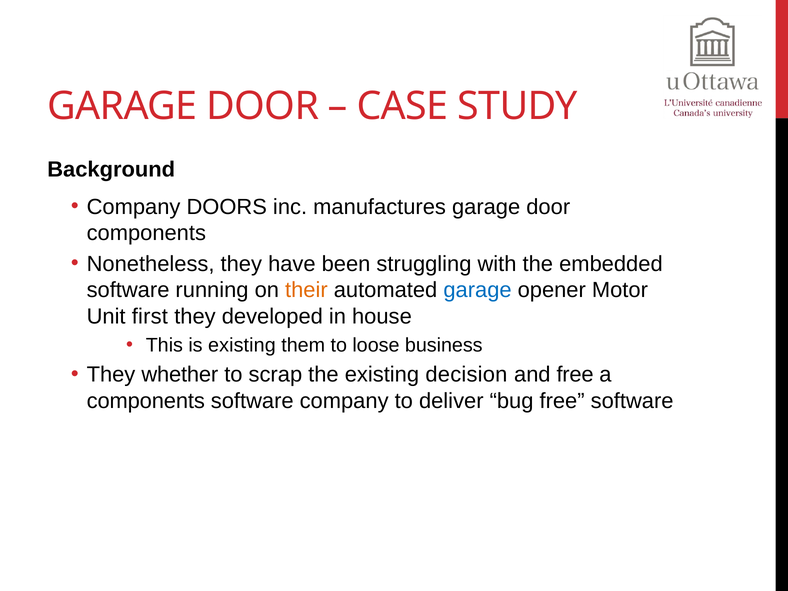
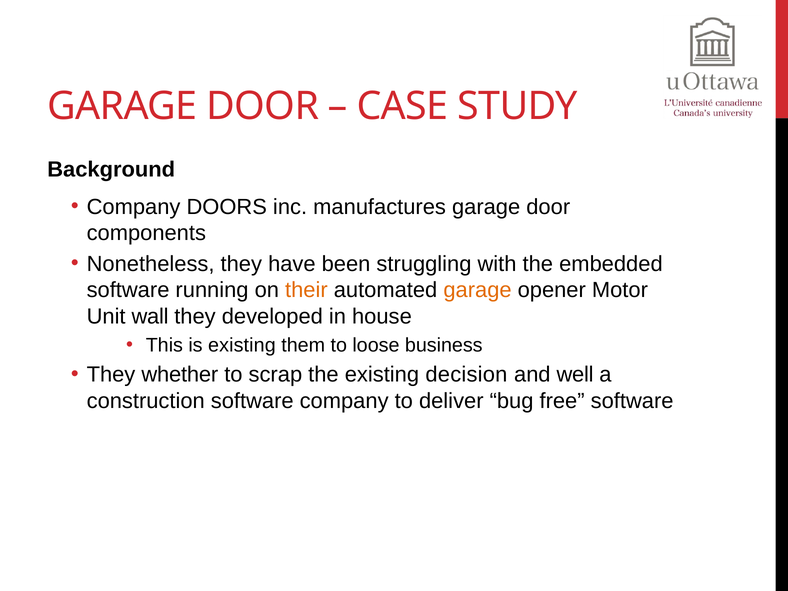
garage at (478, 290) colour: blue -> orange
first: first -> wall
and free: free -> well
components at (146, 401): components -> construction
